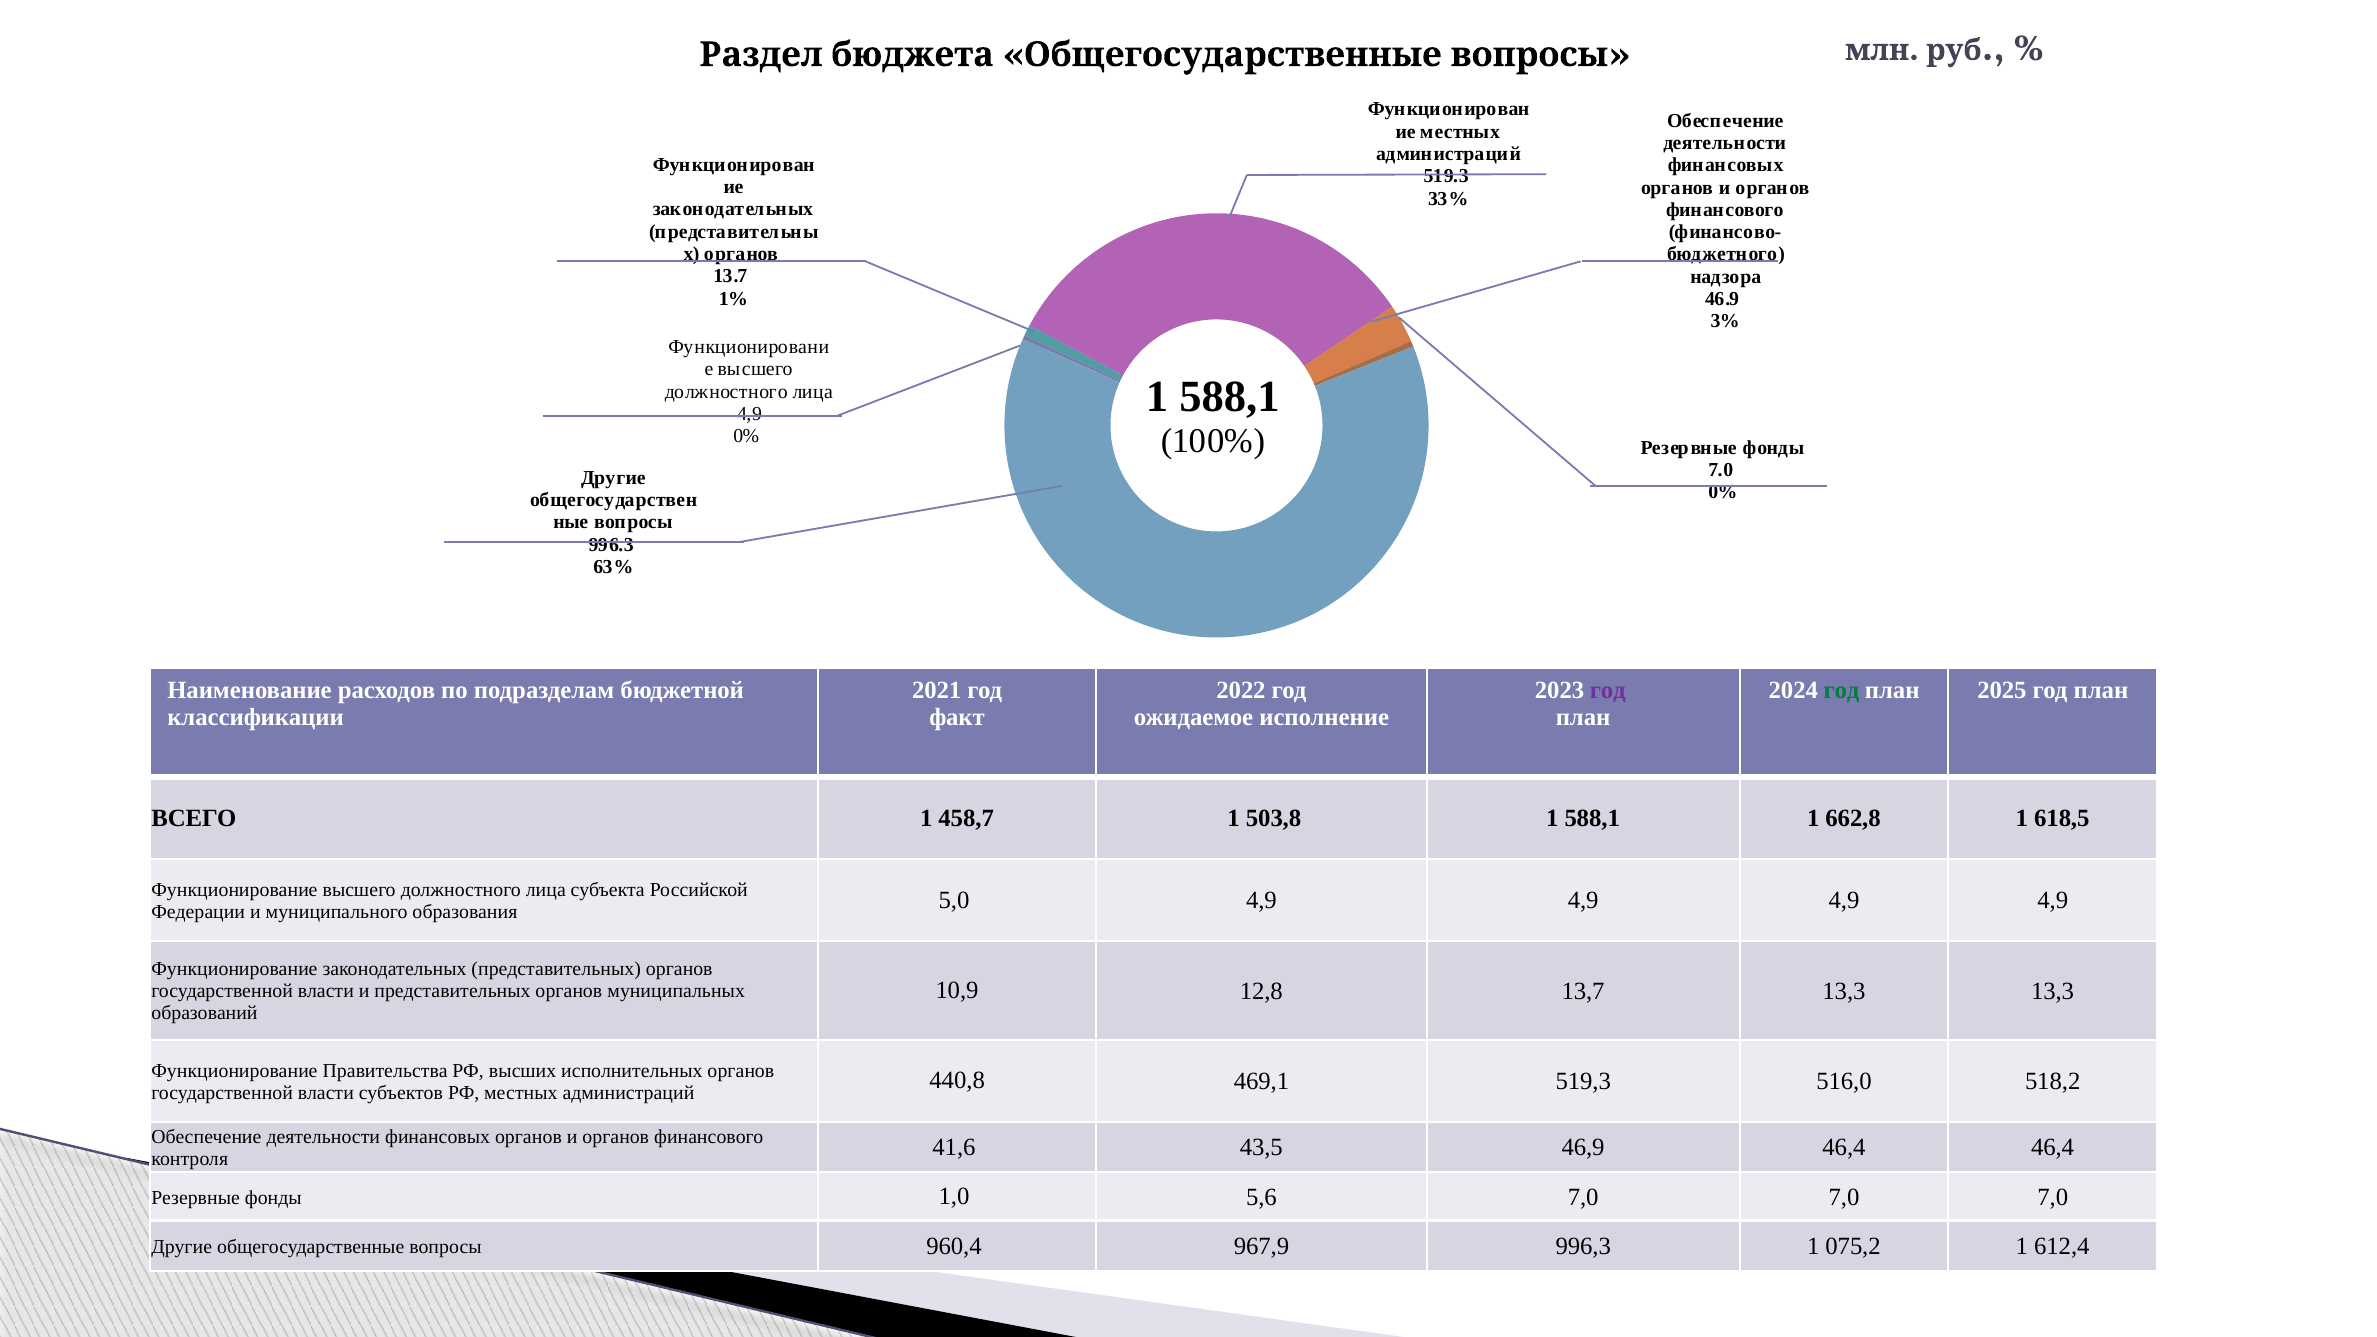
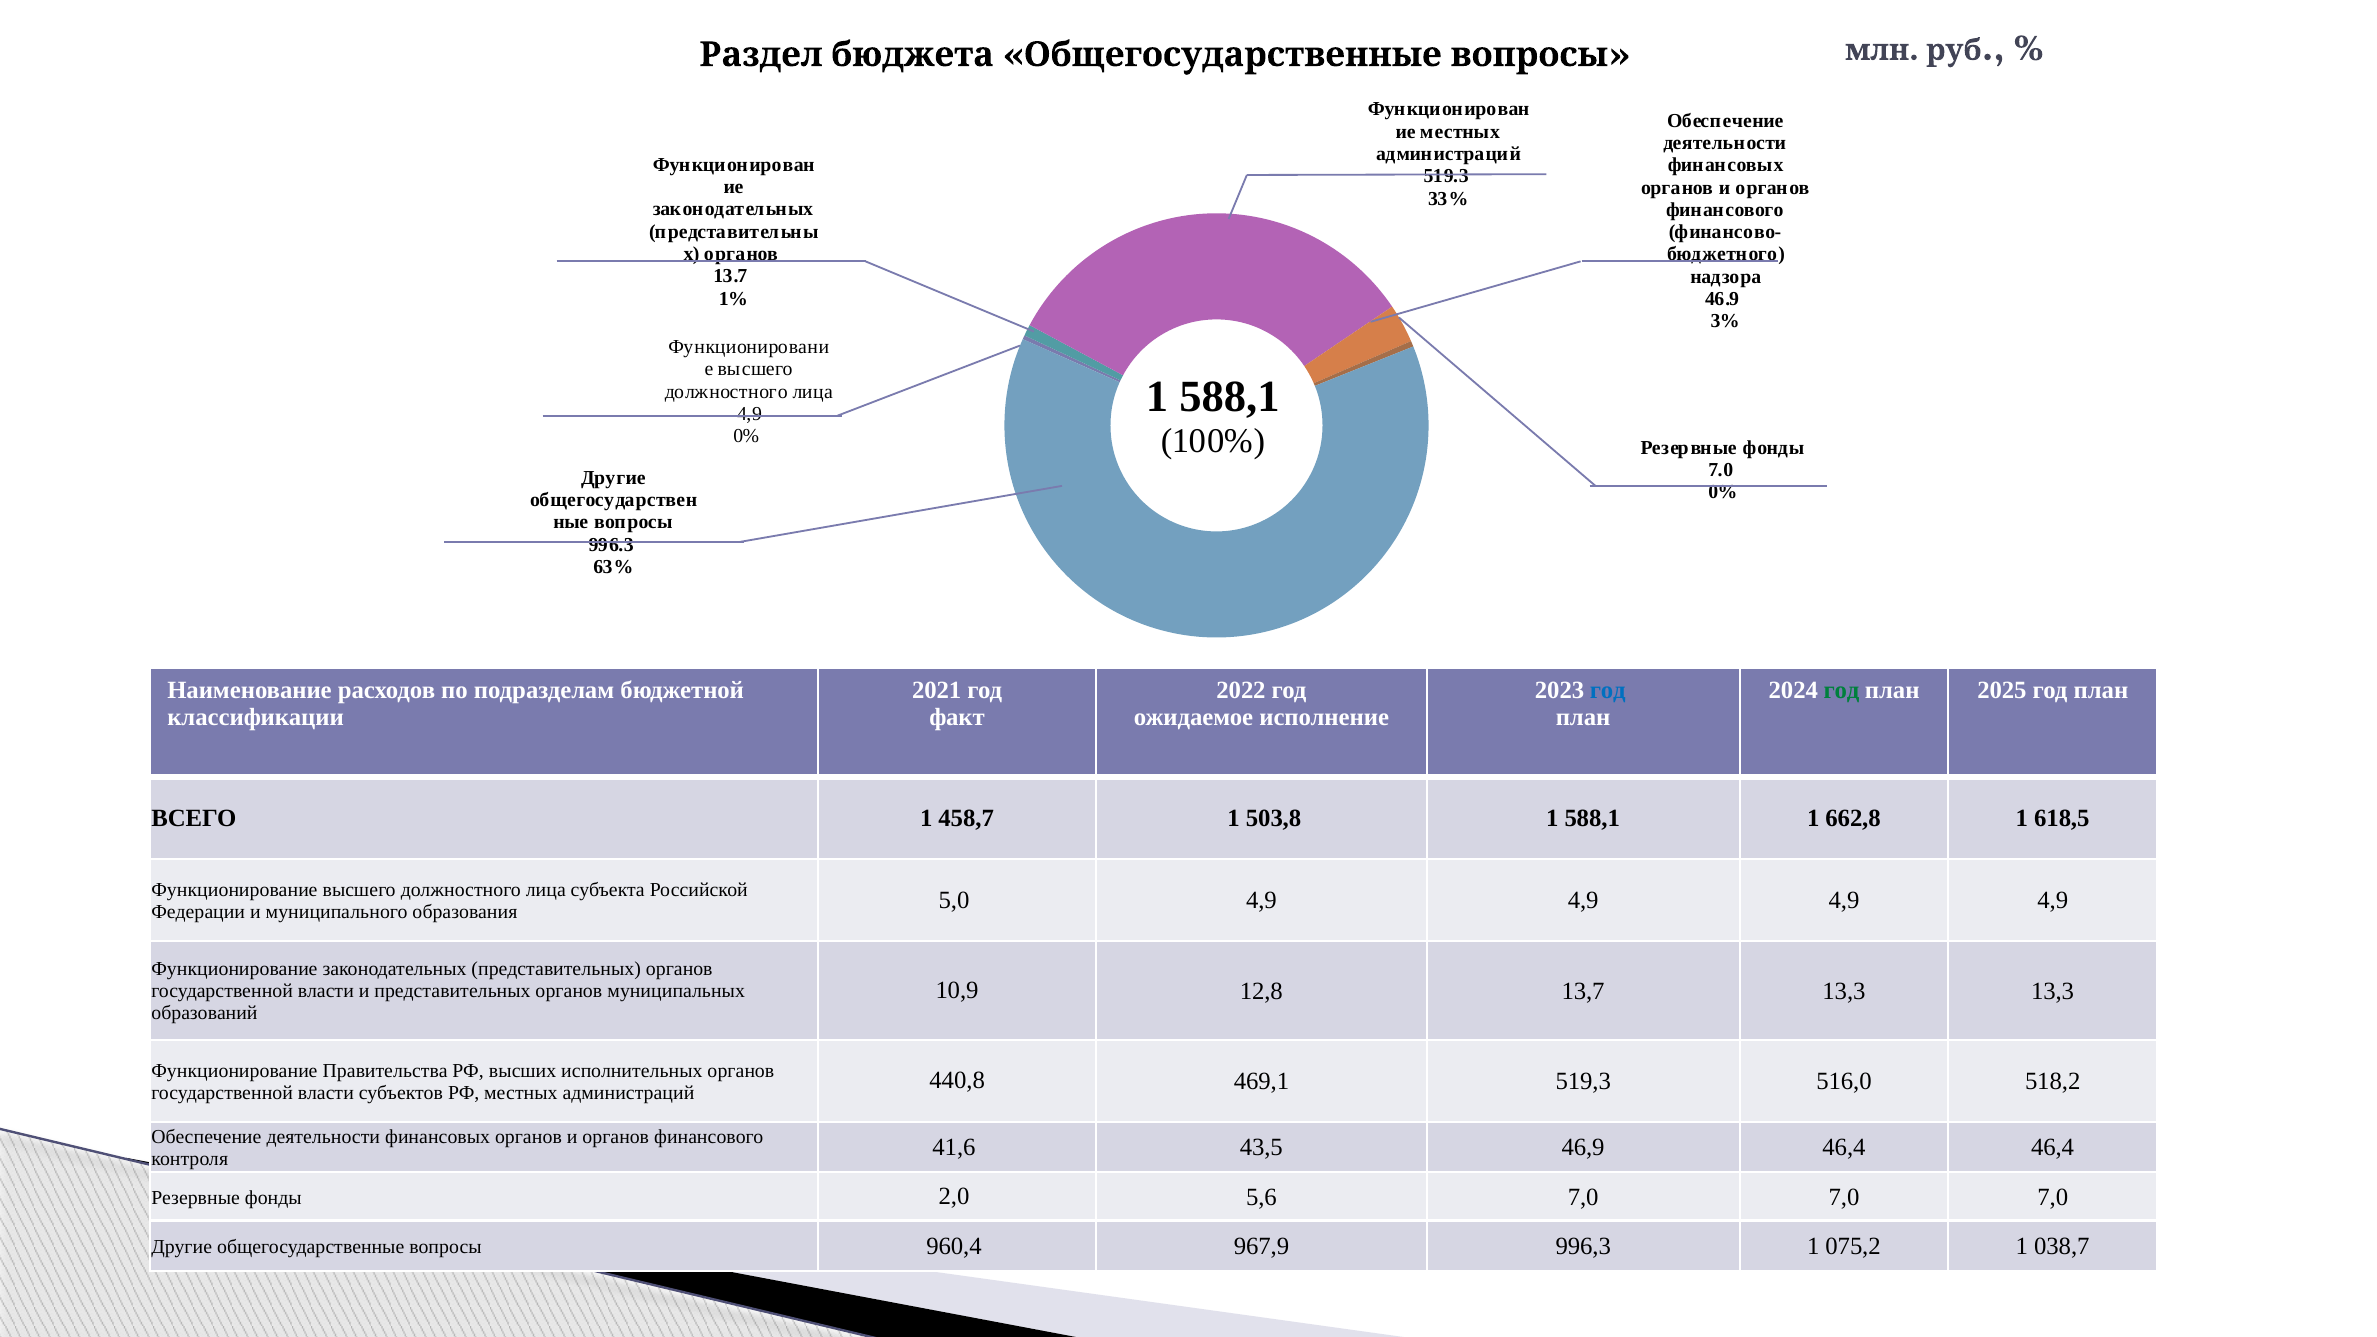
год at (1608, 690) colour: purple -> blue
1,0: 1,0 -> 2,0
612,4: 612,4 -> 038,7
